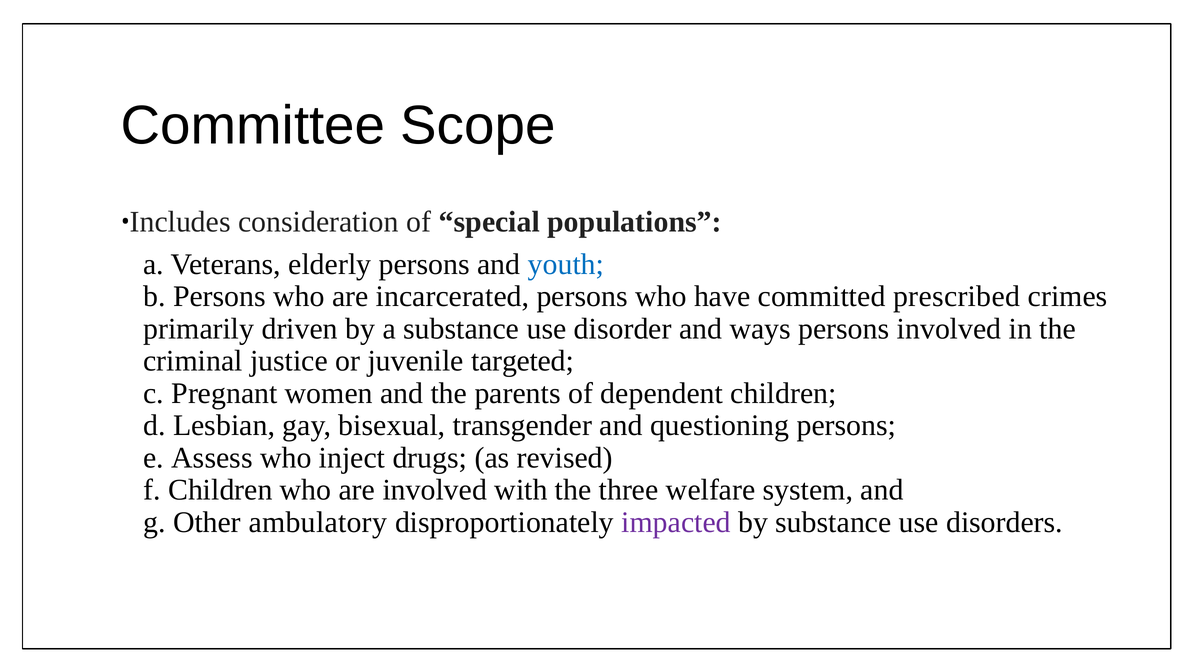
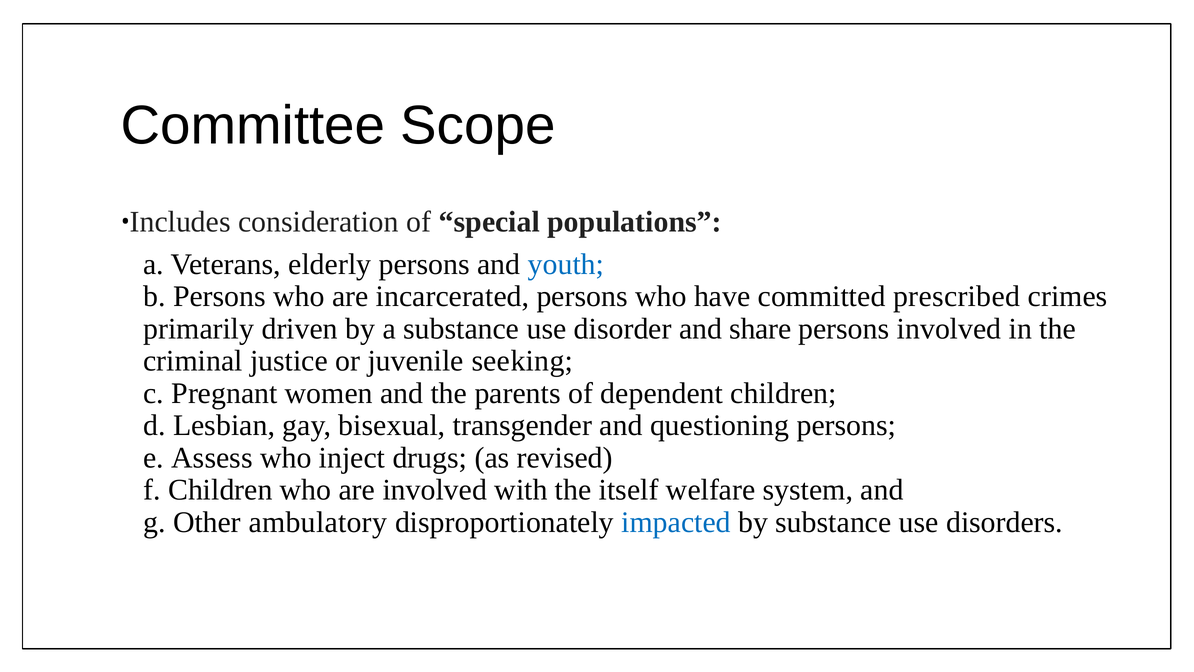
ways: ways -> share
targeted: targeted -> seeking
three: three -> itself
impacted colour: purple -> blue
